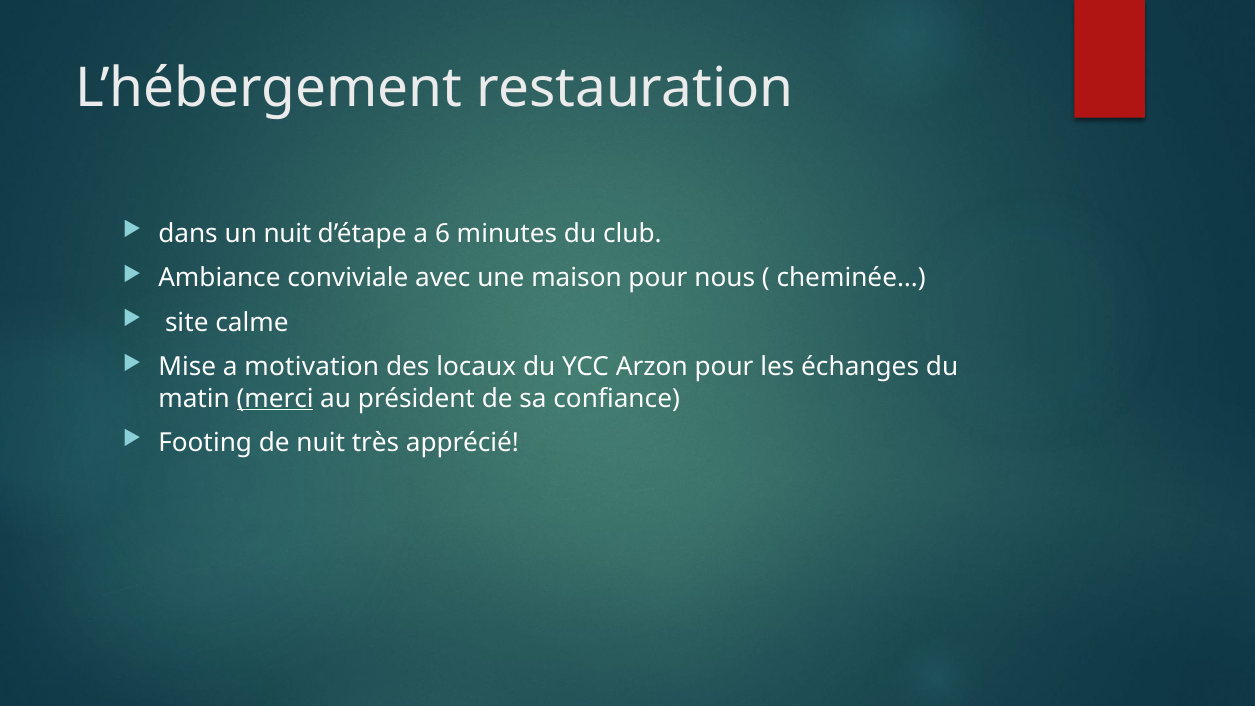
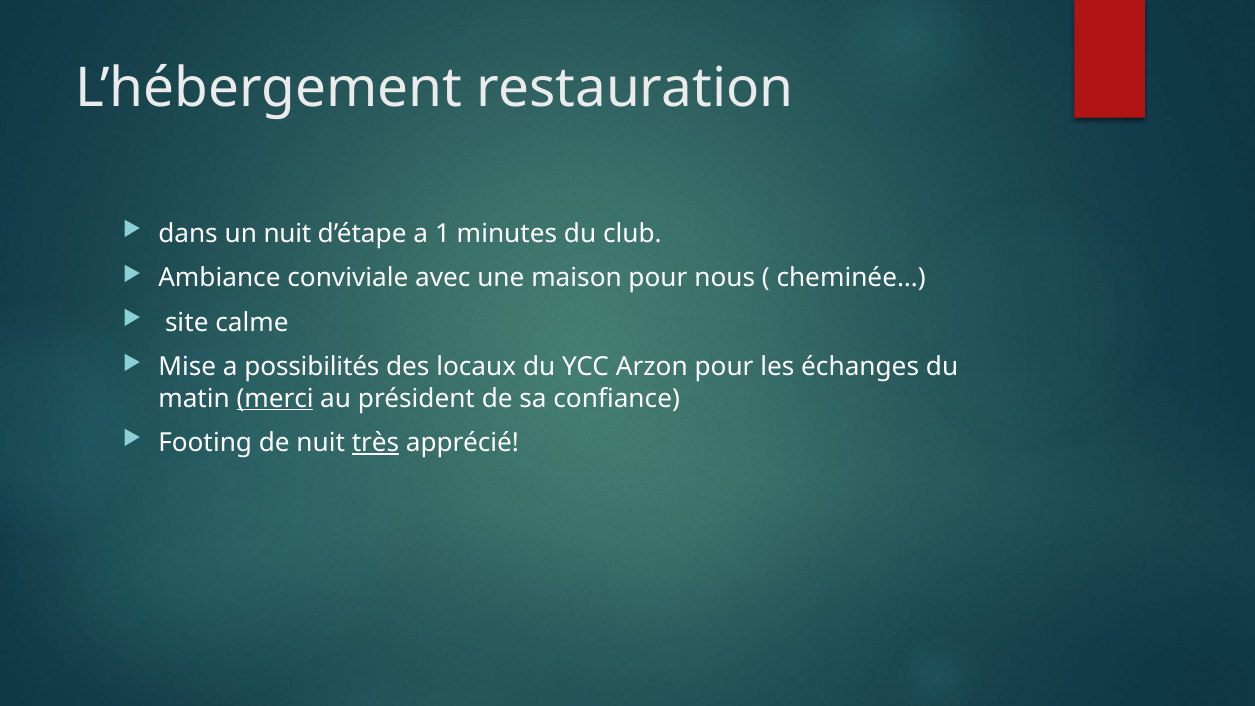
6: 6 -> 1
motivation: motivation -> possibilités
très underline: none -> present
